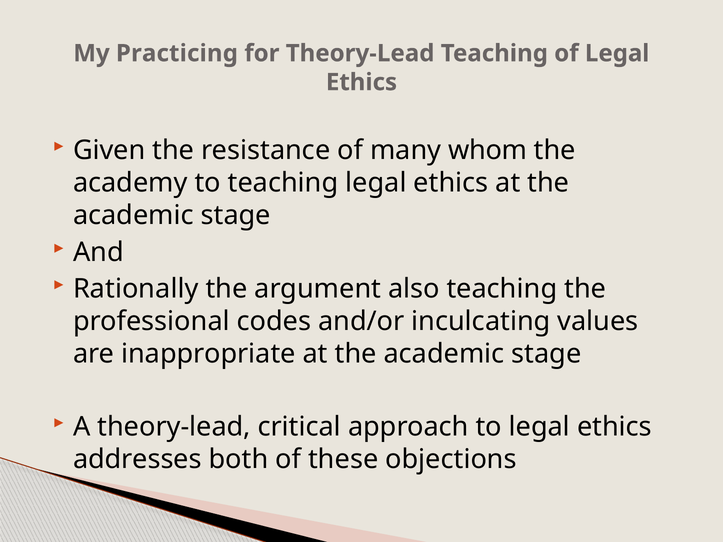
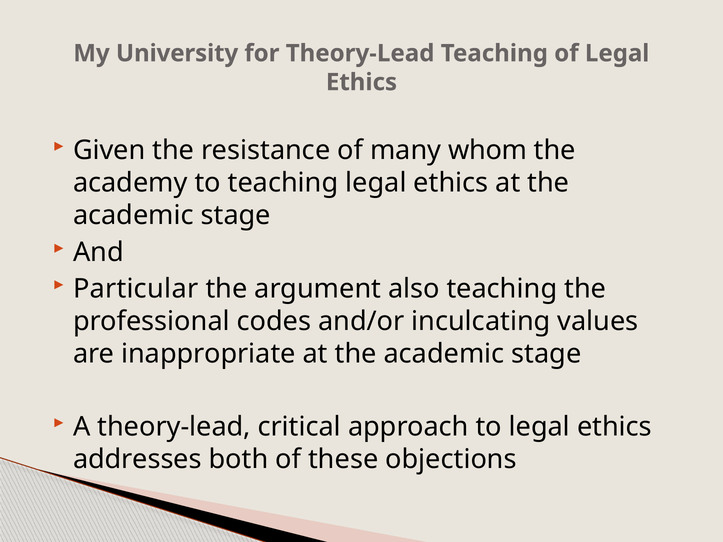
Practicing: Practicing -> University
Rationally: Rationally -> Particular
